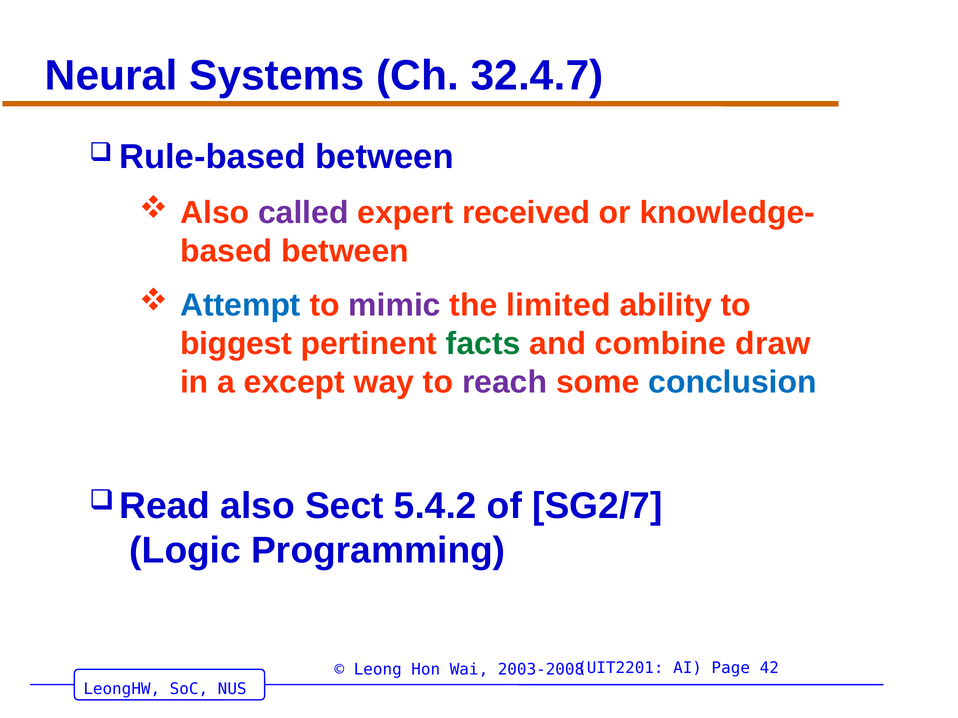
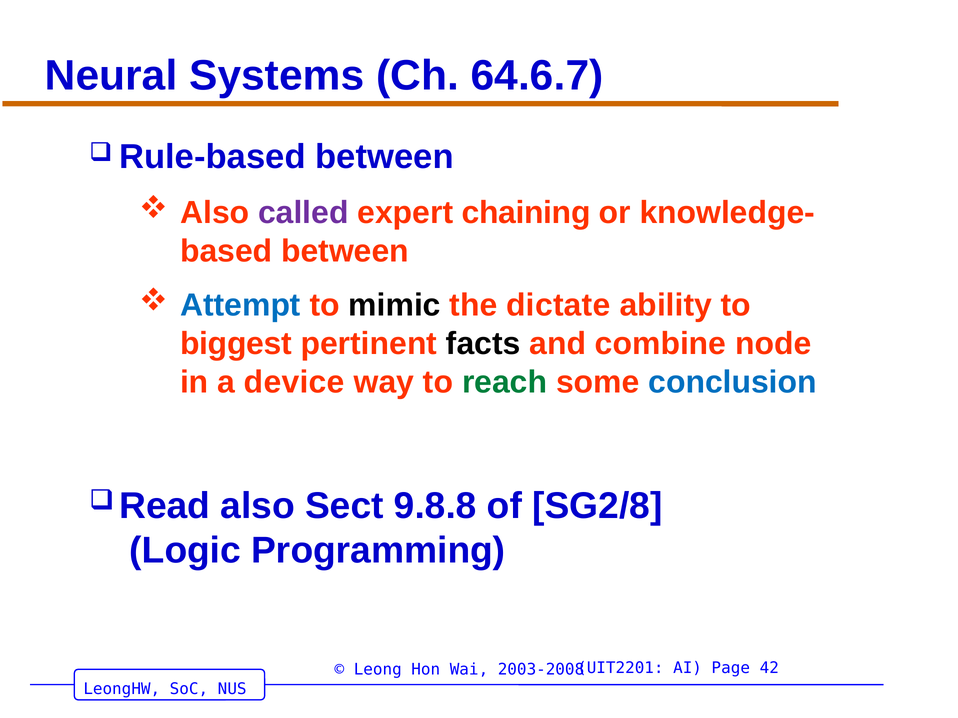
32.4.7: 32.4.7 -> 64.6.7
received: received -> chaining
mimic colour: purple -> black
limited: limited -> dictate
facts colour: green -> black
draw: draw -> node
except: except -> device
reach colour: purple -> green
5.4.2: 5.4.2 -> 9.8.8
SG2/7: SG2/7 -> SG2/8
